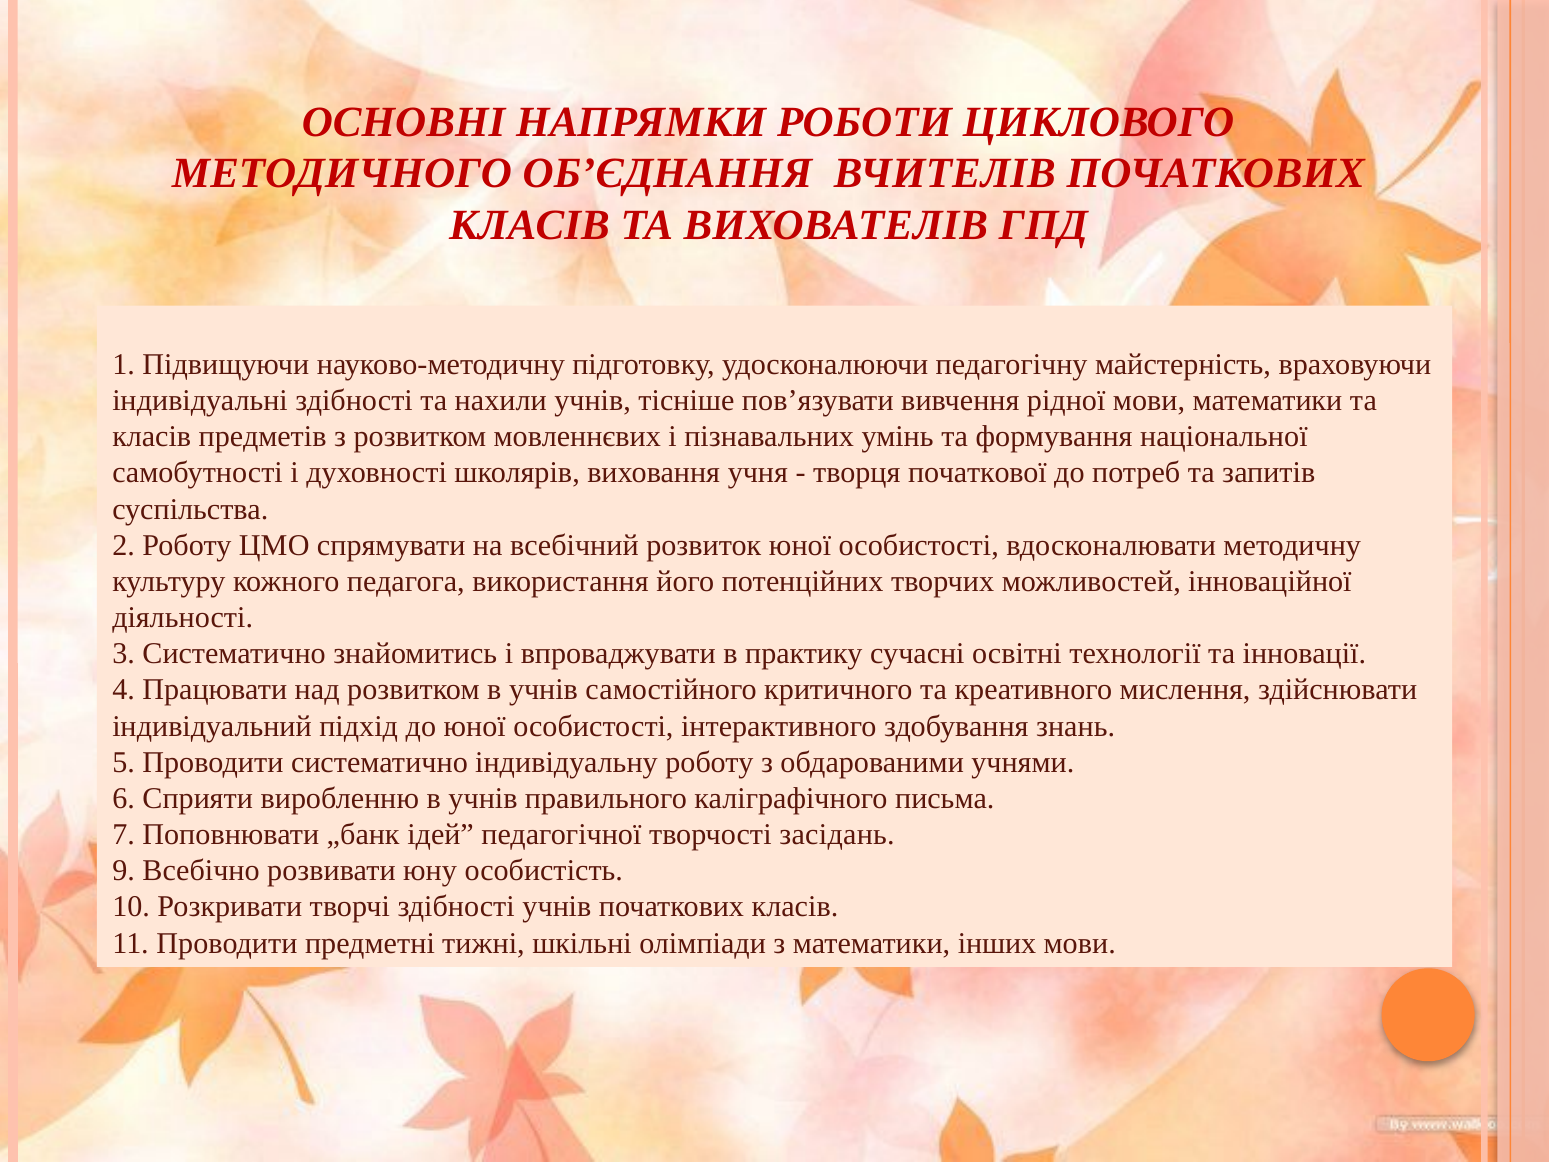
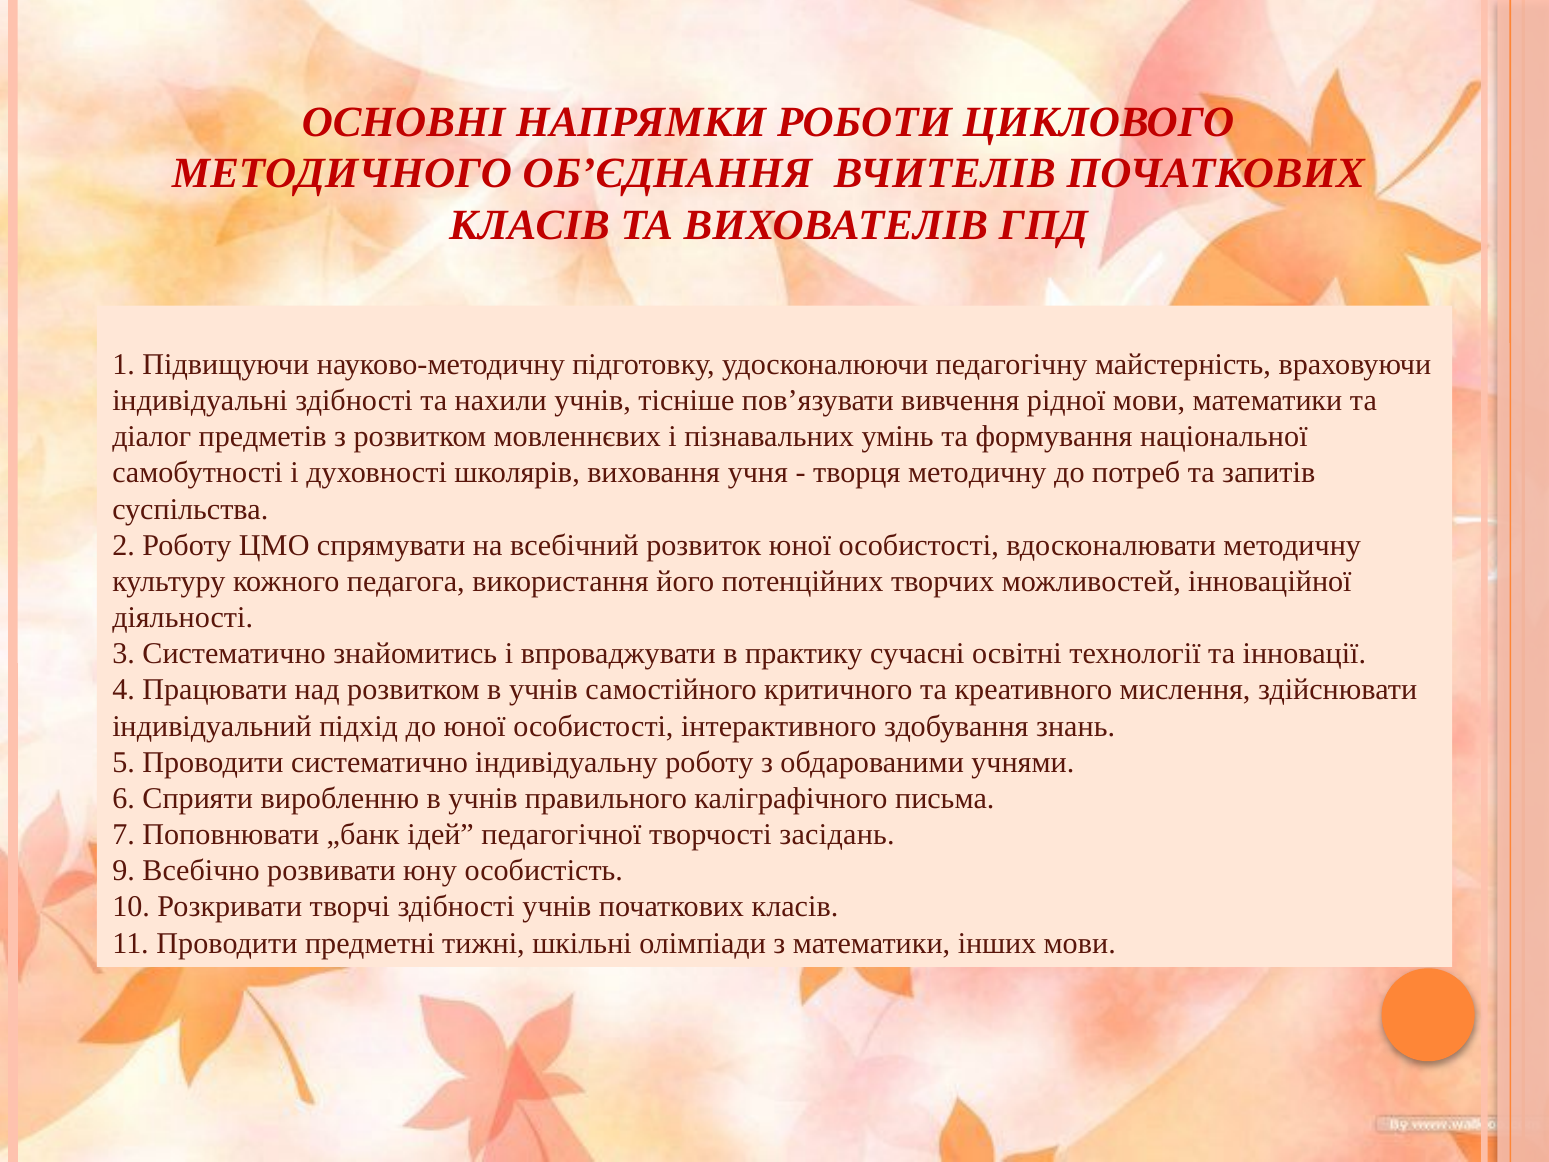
класів at (152, 437): класів -> діалог
творця початкової: початкової -> методичну
